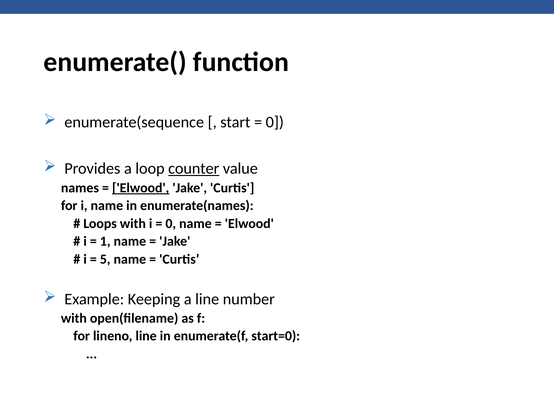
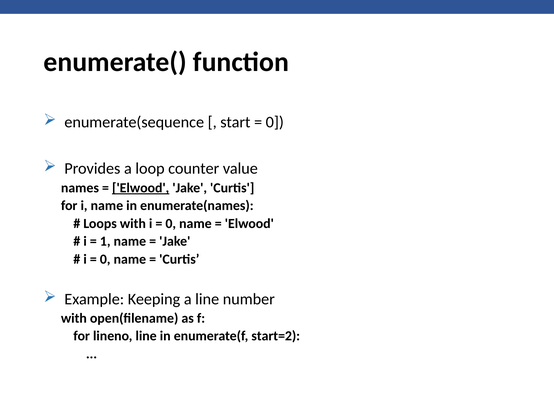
counter underline: present -> none
5 at (105, 259): 5 -> 0
start=0: start=0 -> start=2
